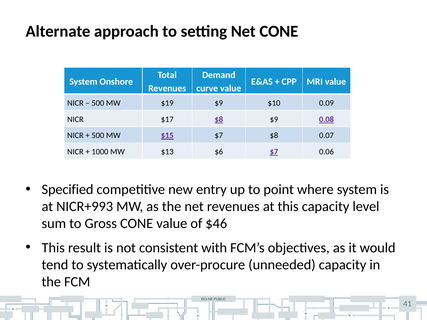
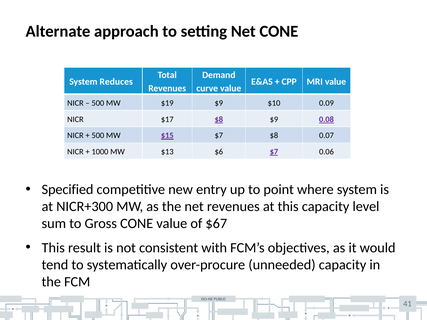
Onshore: Onshore -> Reduces
NICR+993: NICR+993 -> NICR+300
$46: $46 -> $67
